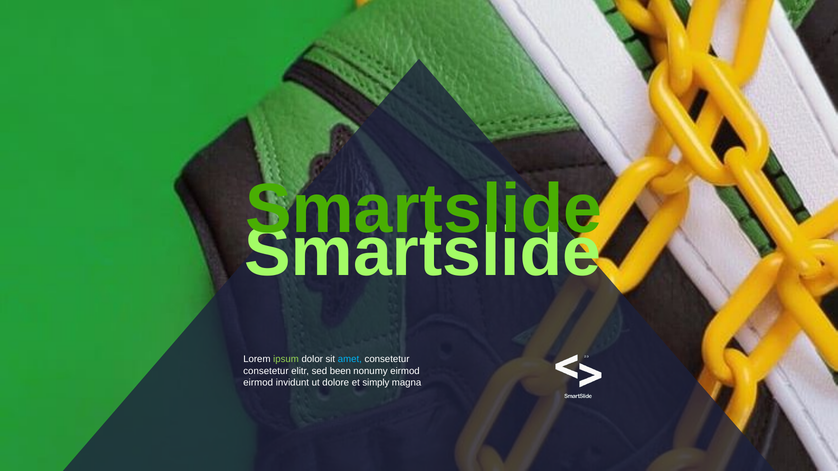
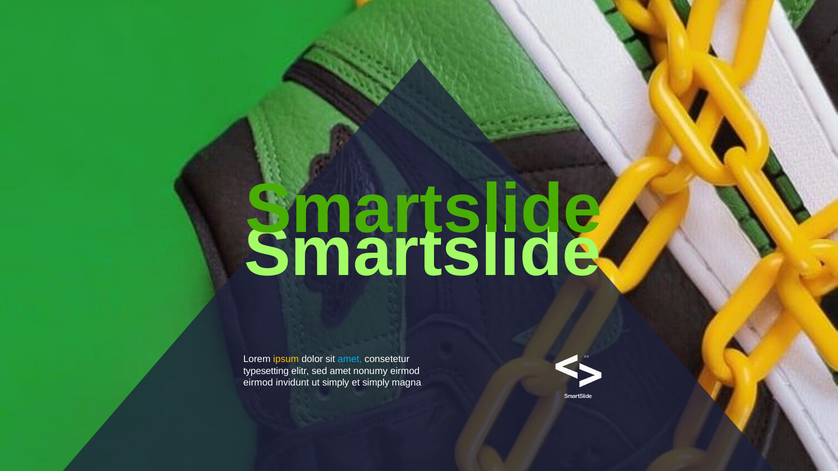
ipsum colour: light green -> yellow
consetetur at (266, 371): consetetur -> typesetting
sed been: been -> amet
ut dolore: dolore -> simply
